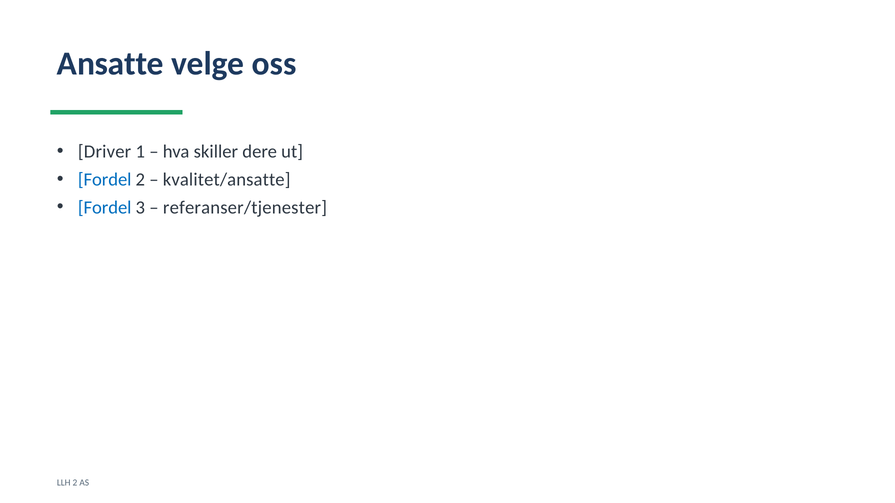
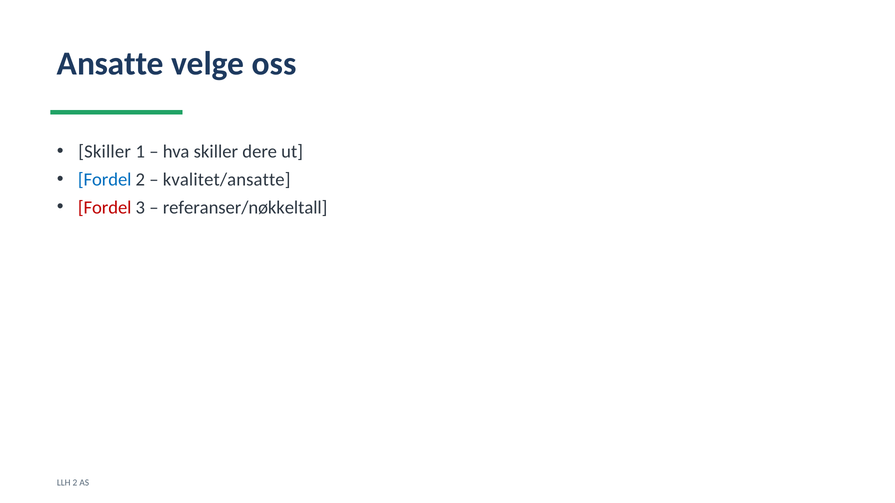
Driver at (105, 152): Driver -> Skiller
Fordel at (105, 208) colour: blue -> red
referanser/tjenester: referanser/tjenester -> referanser/nøkkeltall
